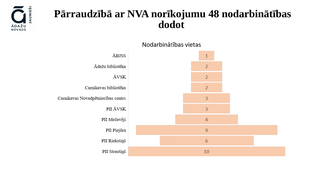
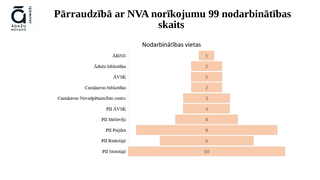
48: 48 -> 99
dodot: dodot -> skaits
